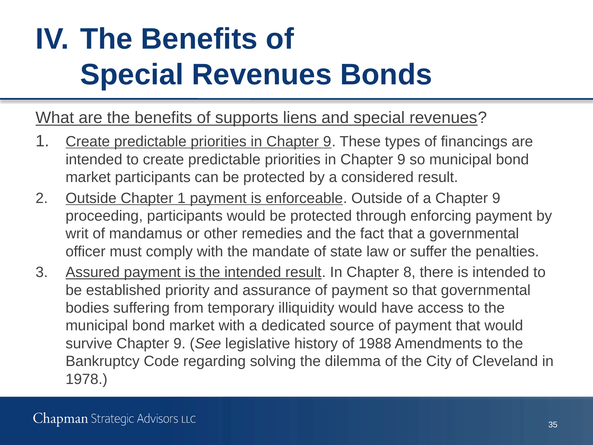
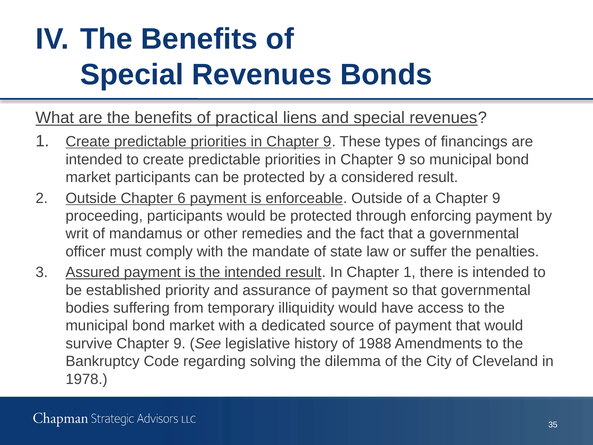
supports: supports -> practical
Chapter 1: 1 -> 6
Chapter 8: 8 -> 1
